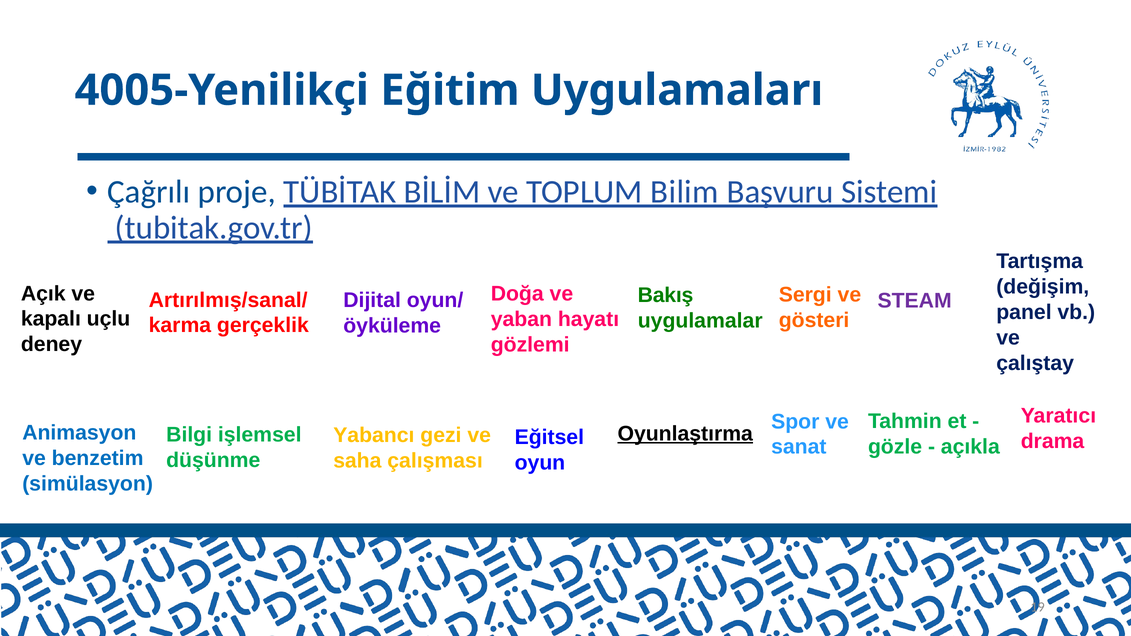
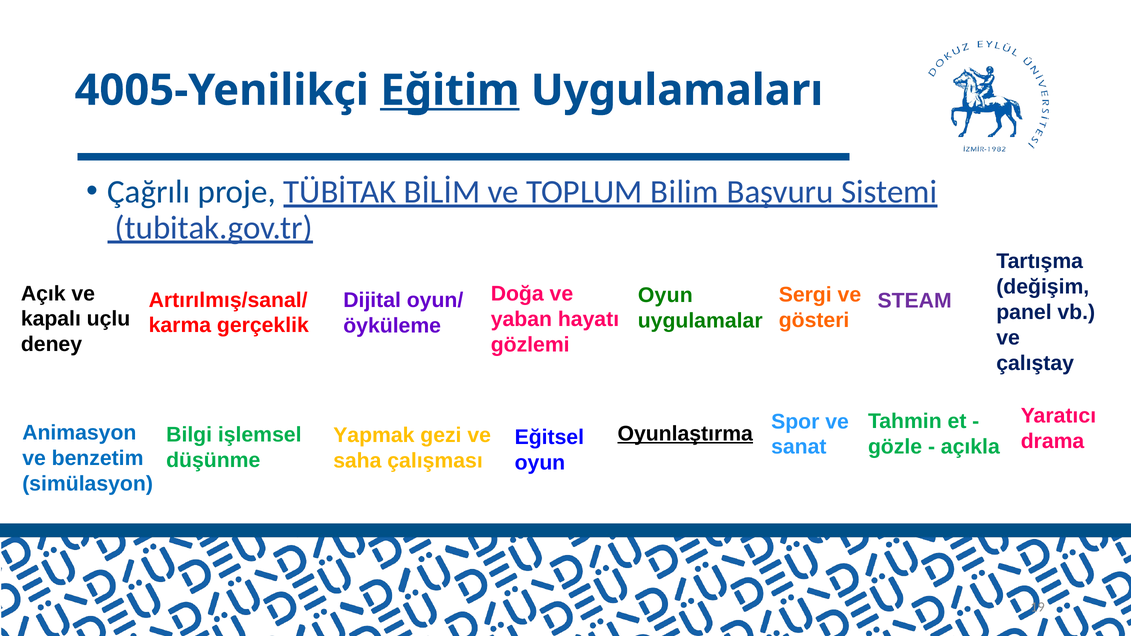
Eğitim underline: none -> present
Bakış at (666, 295): Bakış -> Oyun
Yabancı: Yabancı -> Yapmak
